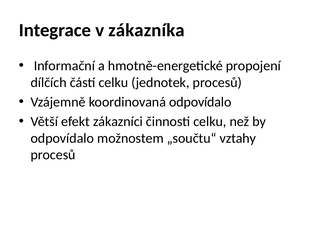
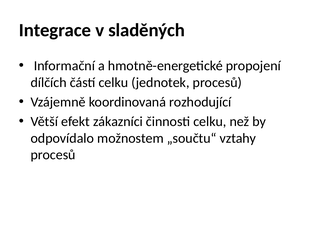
zákazníka: zákazníka -> sladěných
koordinovaná odpovídalo: odpovídalo -> rozhodující
